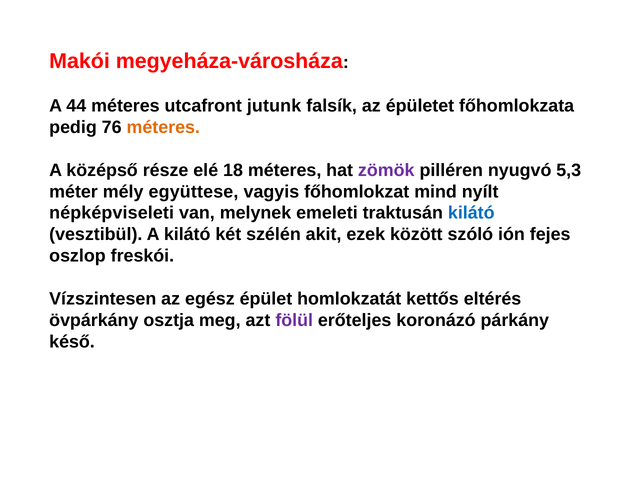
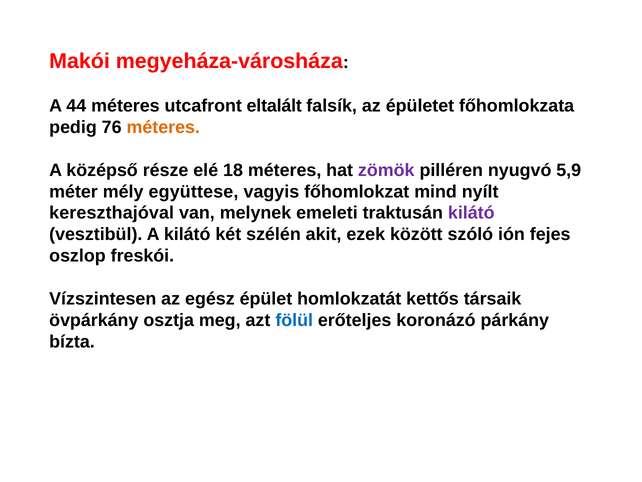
jutunk: jutunk -> eltalált
5,3: 5,3 -> 5,9
népképviseleti: népképviseleti -> kereszthajóval
kilátó at (471, 213) colour: blue -> purple
eltérés: eltérés -> társaik
fölül colour: purple -> blue
késő: késő -> bízta
